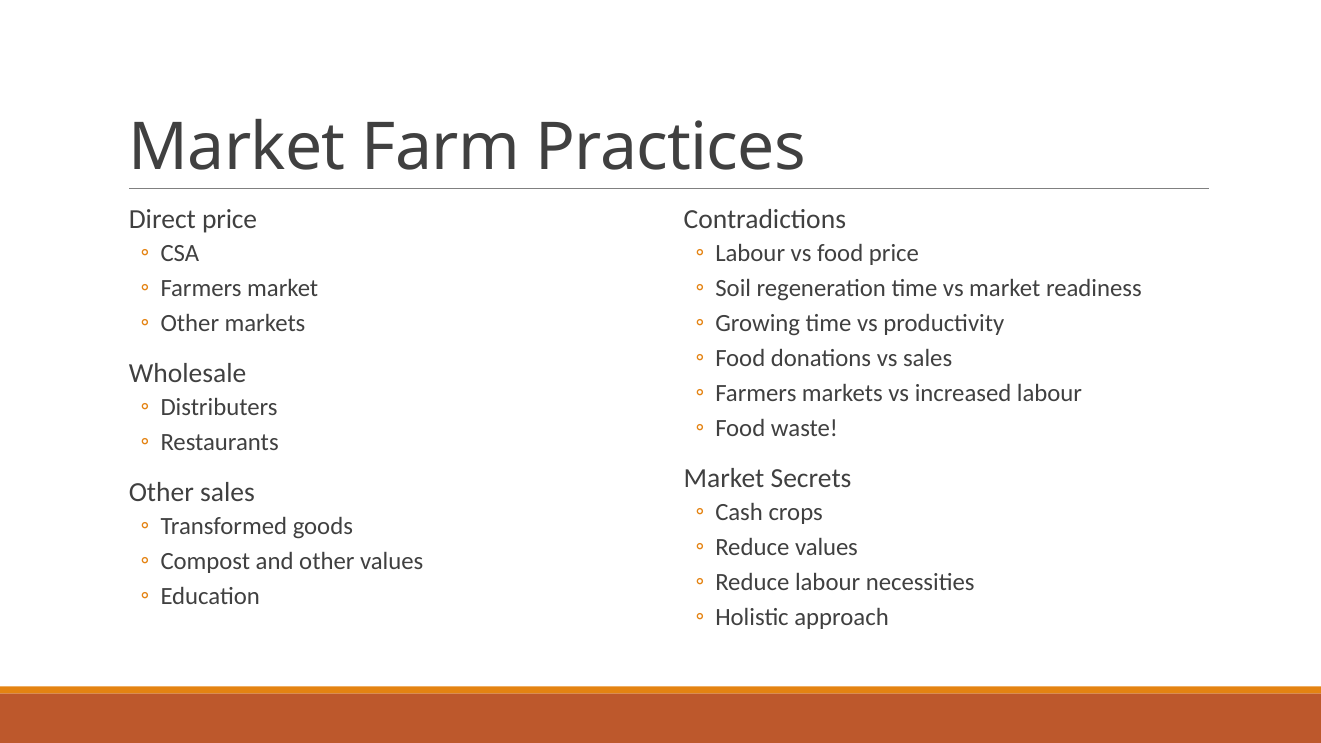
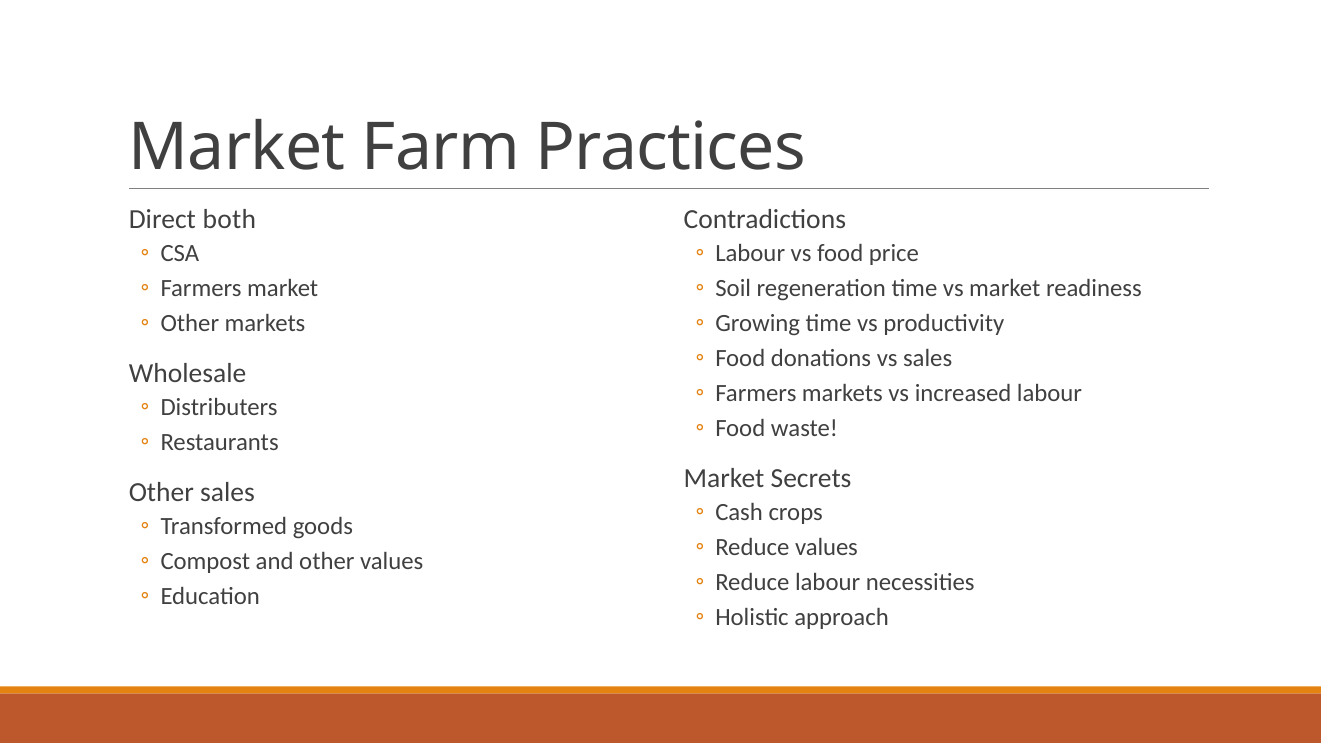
Direct price: price -> both
